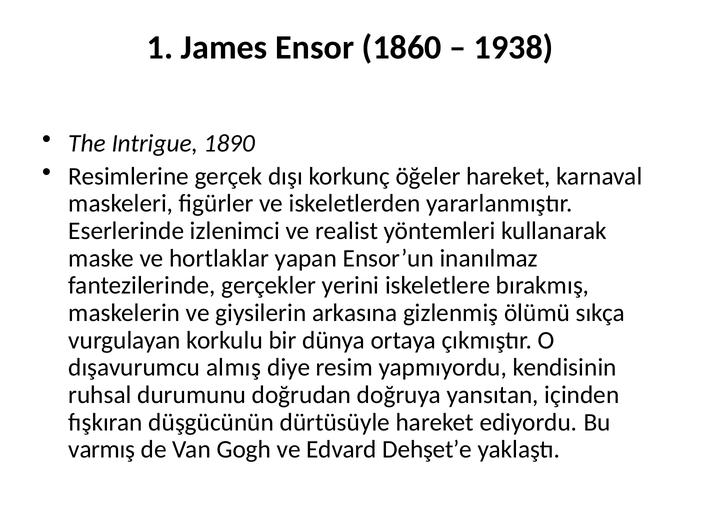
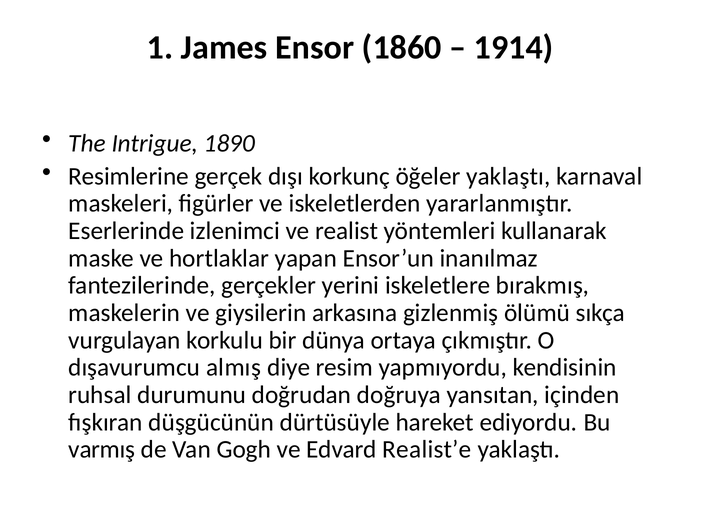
1938: 1938 -> 1914
öğeler hareket: hareket -> yaklaştı
Dehşet’e: Dehşet’e -> Realist’e
